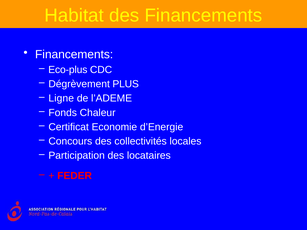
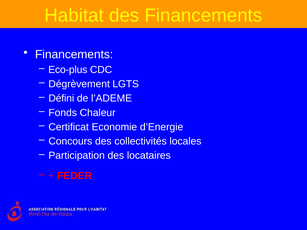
PLUS: PLUS -> LGTS
Ligne: Ligne -> Défini
